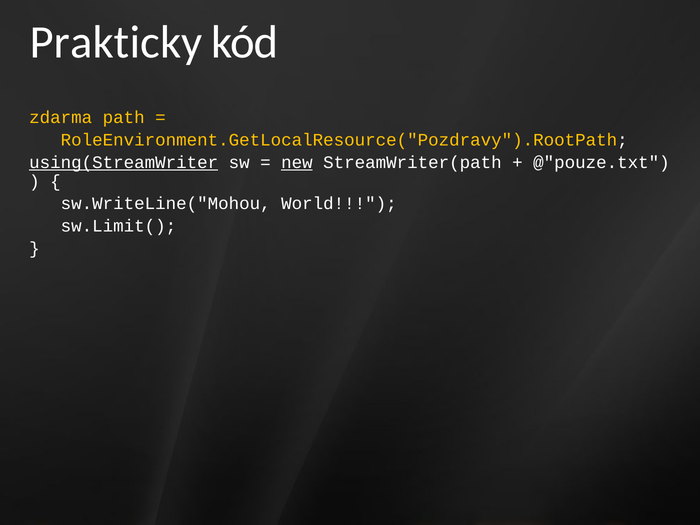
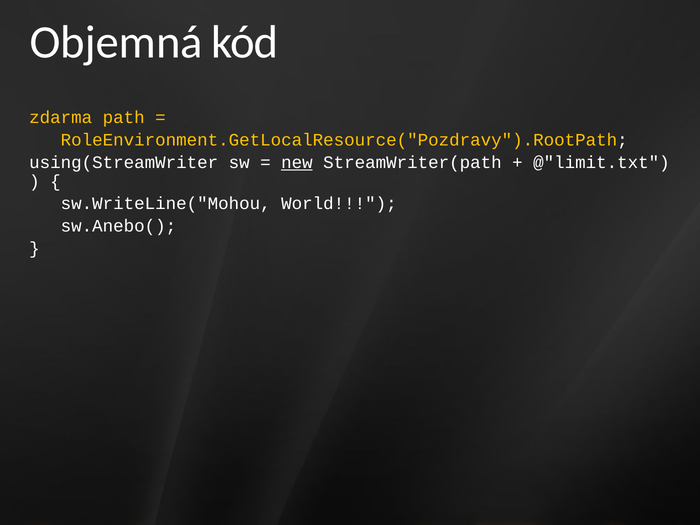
Prakticky: Prakticky -> Objemná
using(StreamWriter underline: present -> none
@"pouze.txt: @"pouze.txt -> @"limit.txt
sw.Limit(: sw.Limit( -> sw.Anebo(
